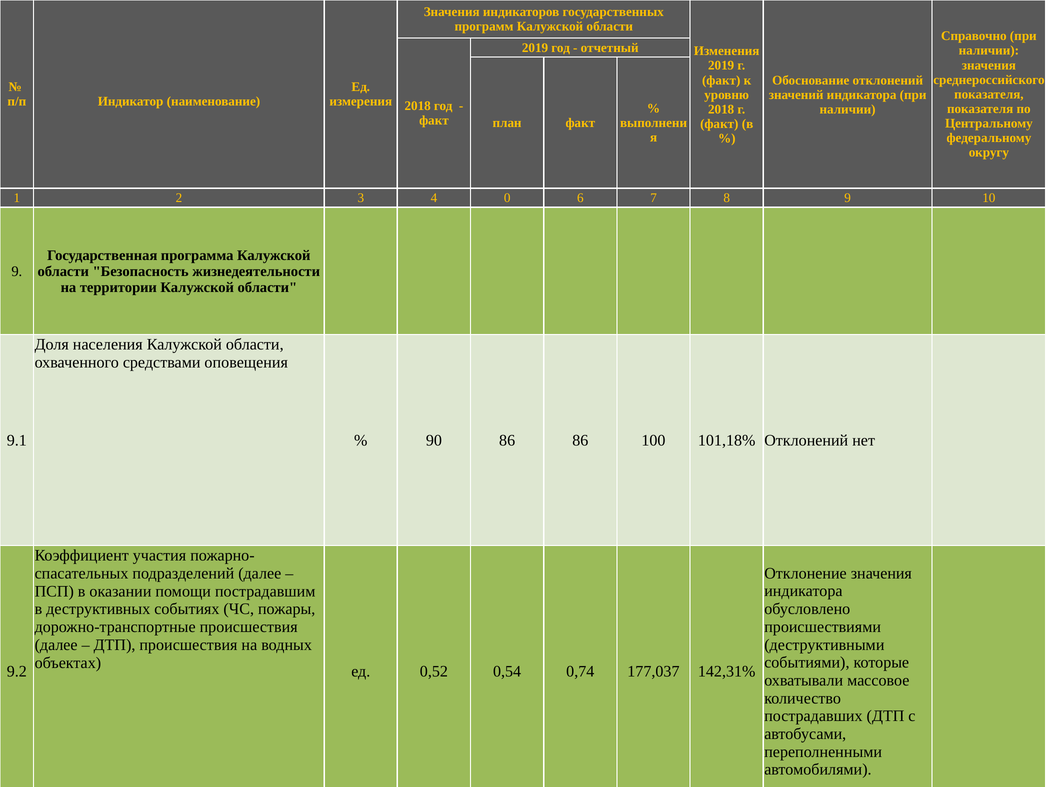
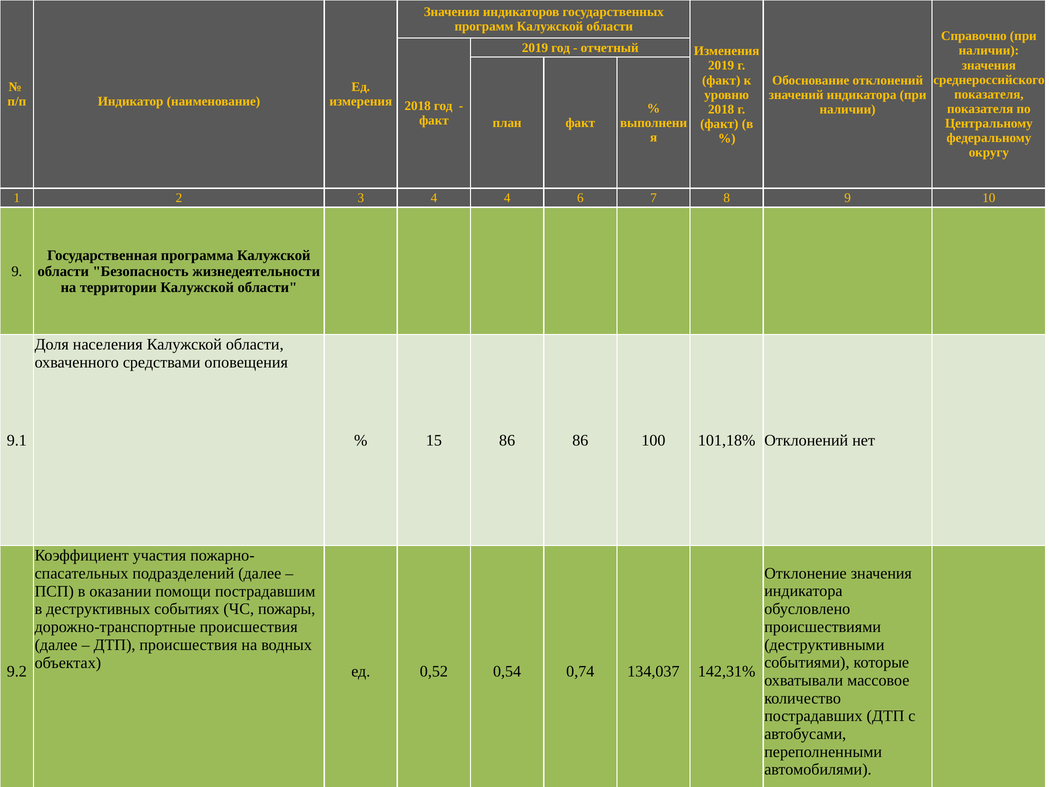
4 0: 0 -> 4
90: 90 -> 15
177,037: 177,037 -> 134,037
